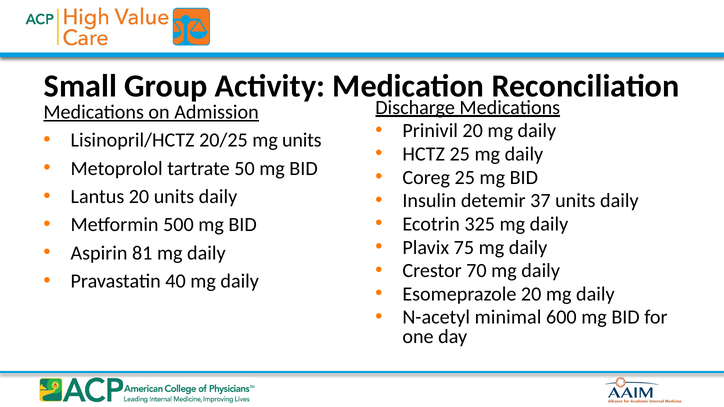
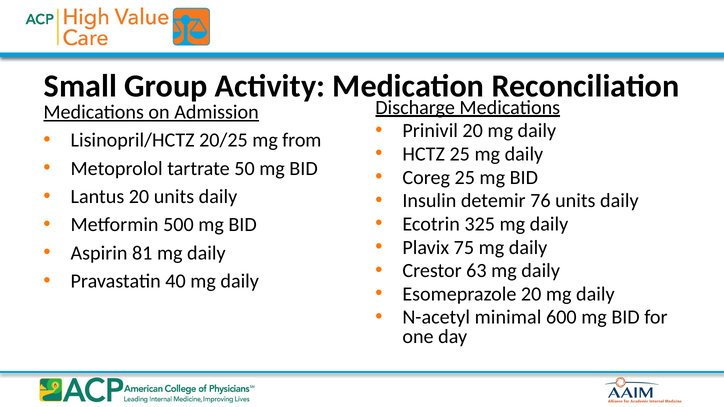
mg units: units -> from
37: 37 -> 76
70: 70 -> 63
